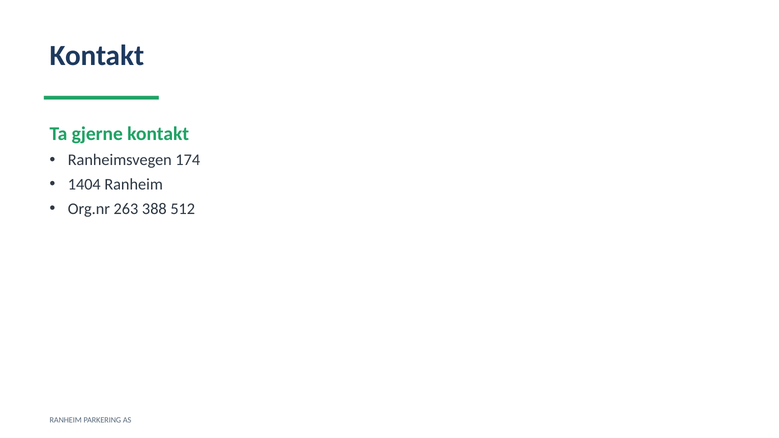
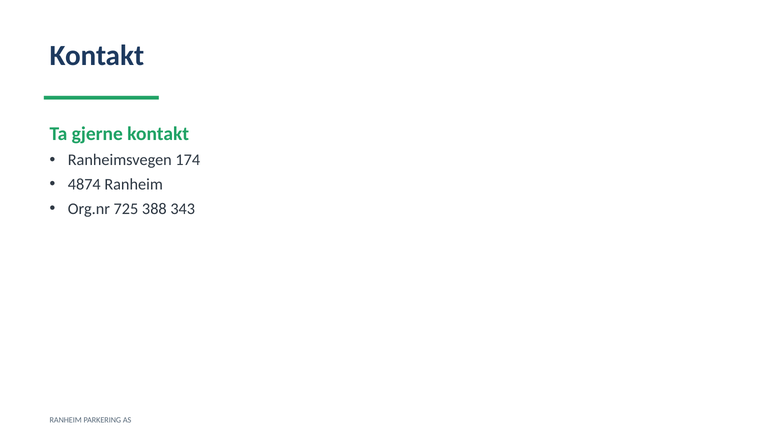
1404: 1404 -> 4874
263: 263 -> 725
512: 512 -> 343
